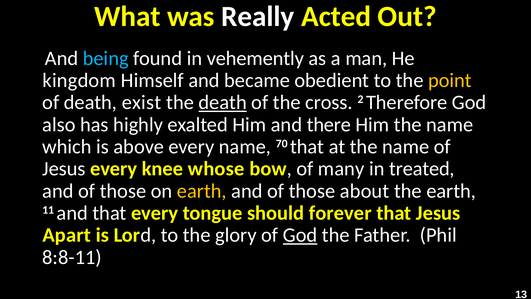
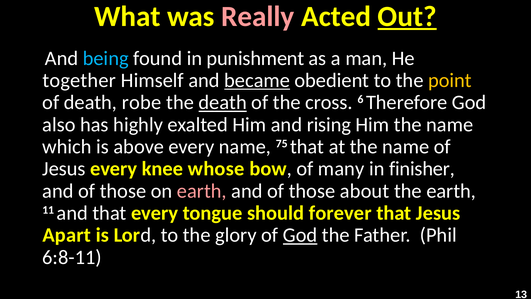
Really colour: white -> pink
Out underline: none -> present
vehemently: vehemently -> punishment
kingdom: kingdom -> together
became underline: none -> present
exist: exist -> robe
2: 2 -> 6
there: there -> rising
70: 70 -> 75
treated: treated -> finisher
earth at (202, 191) colour: yellow -> pink
8:8-11: 8:8-11 -> 6:8-11
